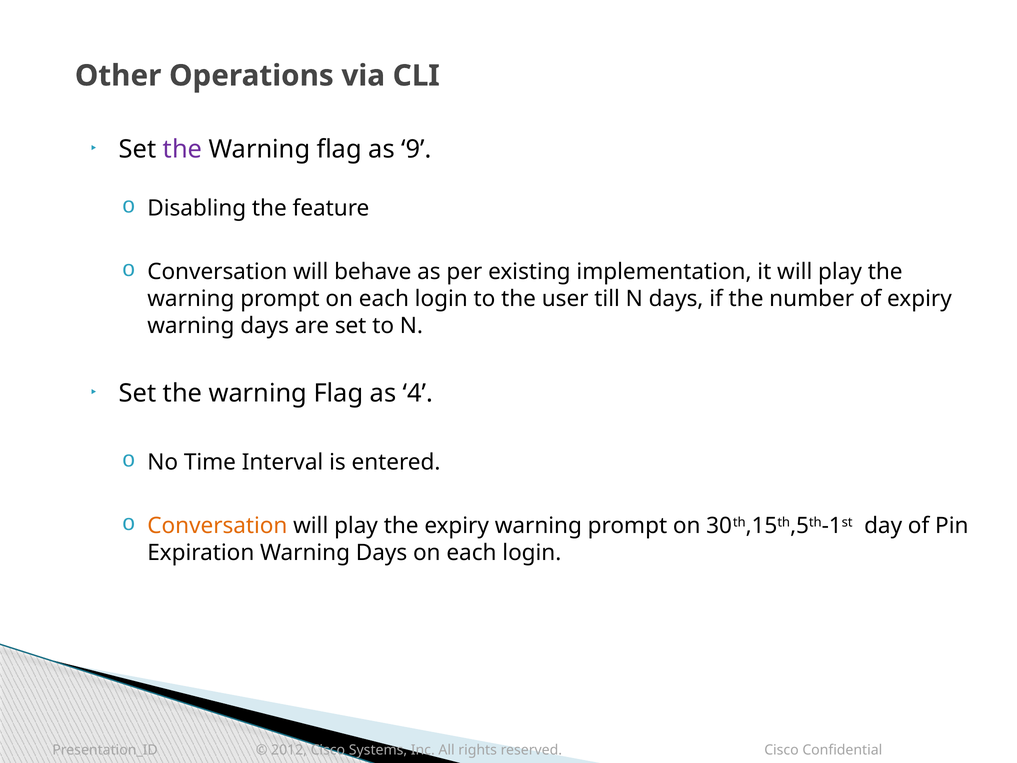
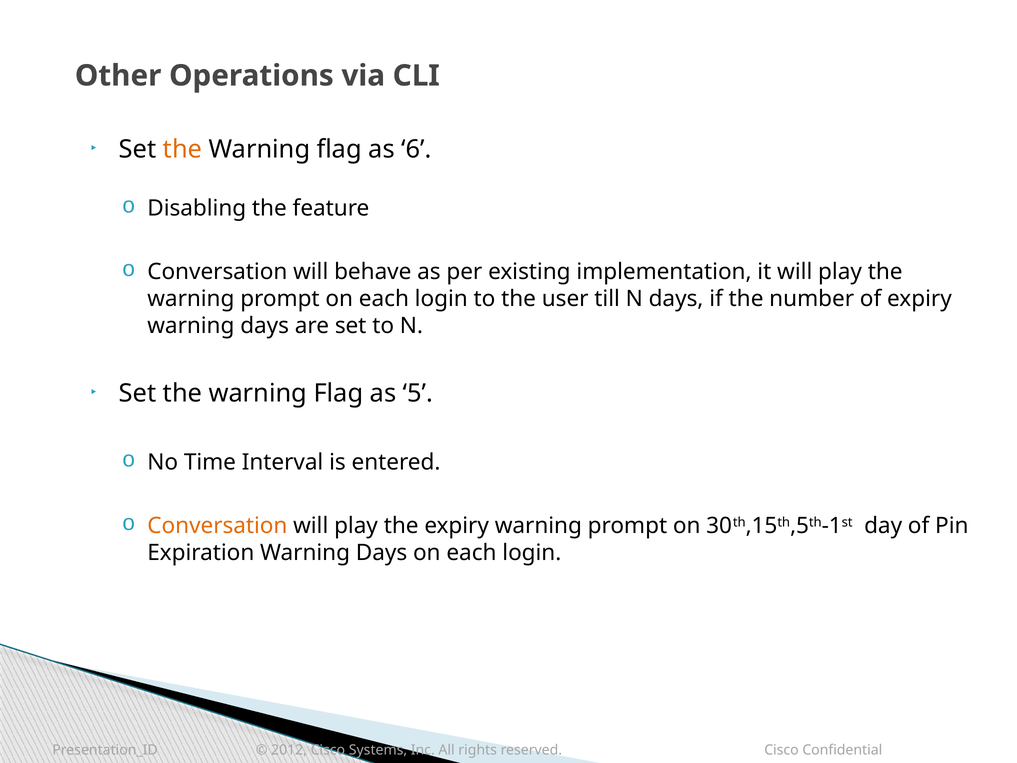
the at (183, 149) colour: purple -> orange
9: 9 -> 6
4: 4 -> 5
